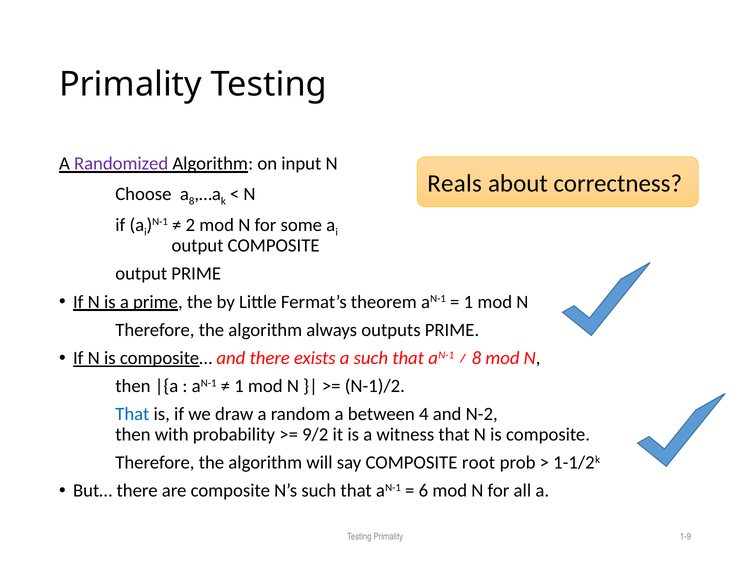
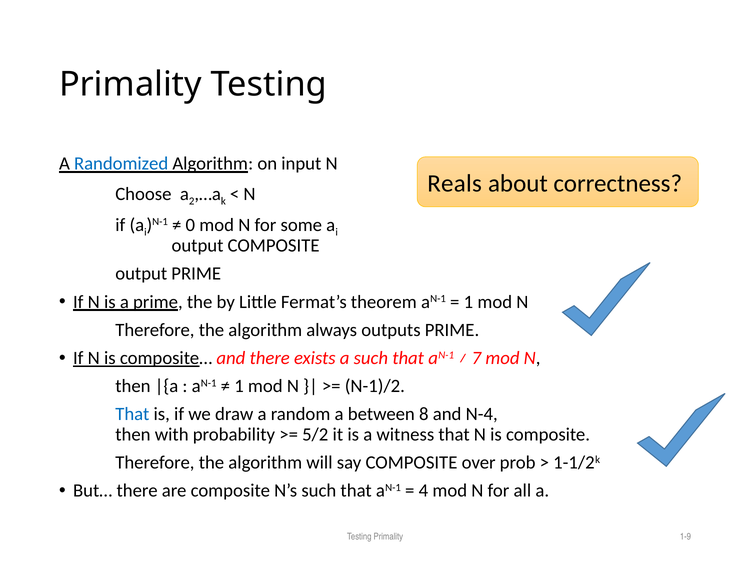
Randomized colour: purple -> blue
a 8: 8 -> 2
2: 2 -> 0
8 at (476, 358): 8 -> 7
4: 4 -> 8
N-2: N-2 -> N-4
9/2: 9/2 -> 5/2
root: root -> over
6: 6 -> 4
